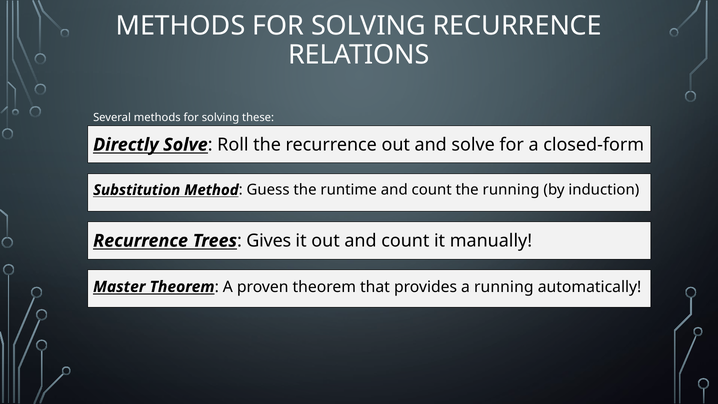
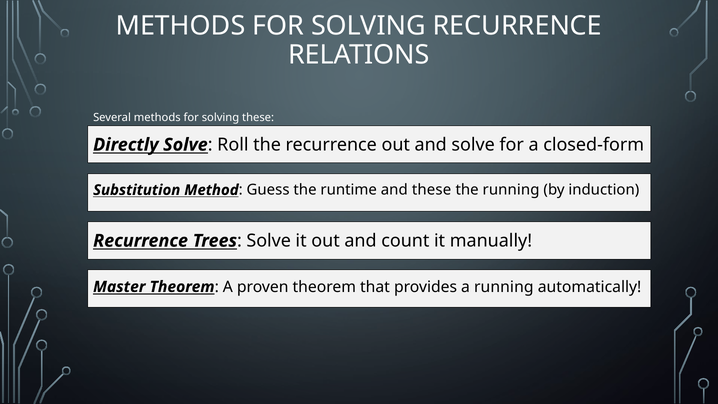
runtime and count: count -> these
Gives at (269, 241): Gives -> Solve
